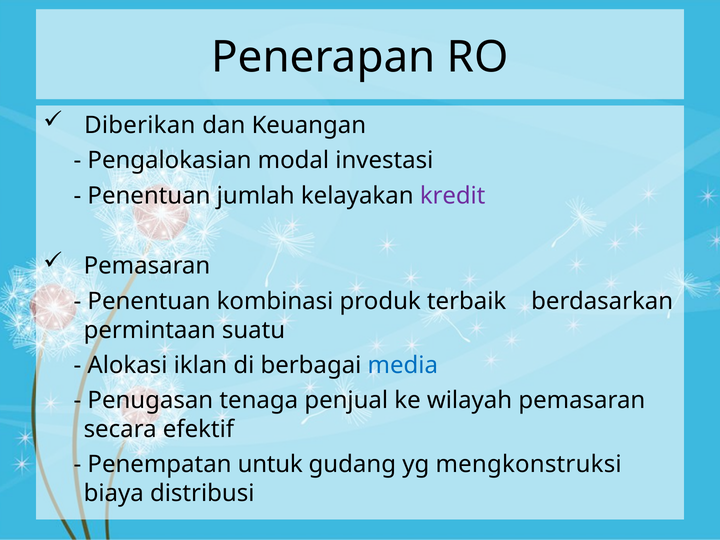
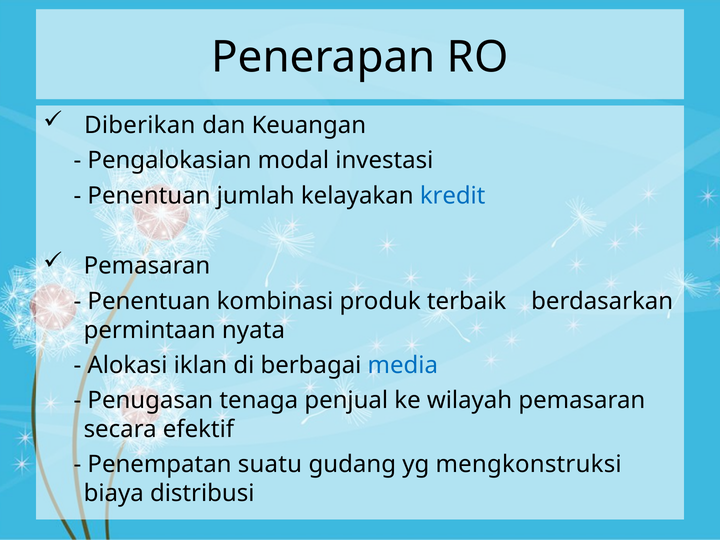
kredit colour: purple -> blue
suatu: suatu -> nyata
untuk: untuk -> suatu
